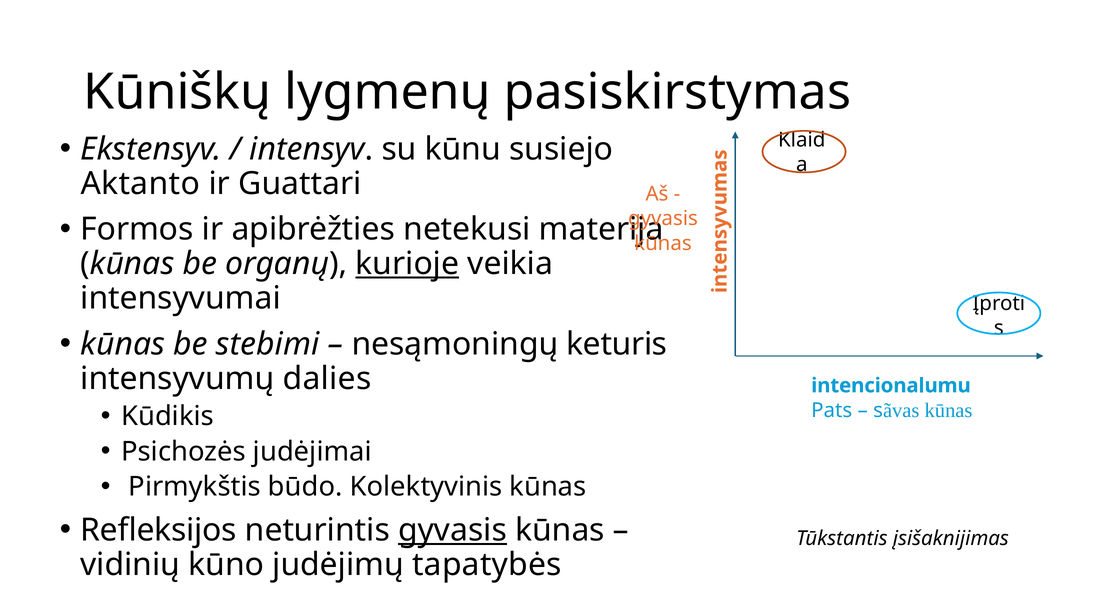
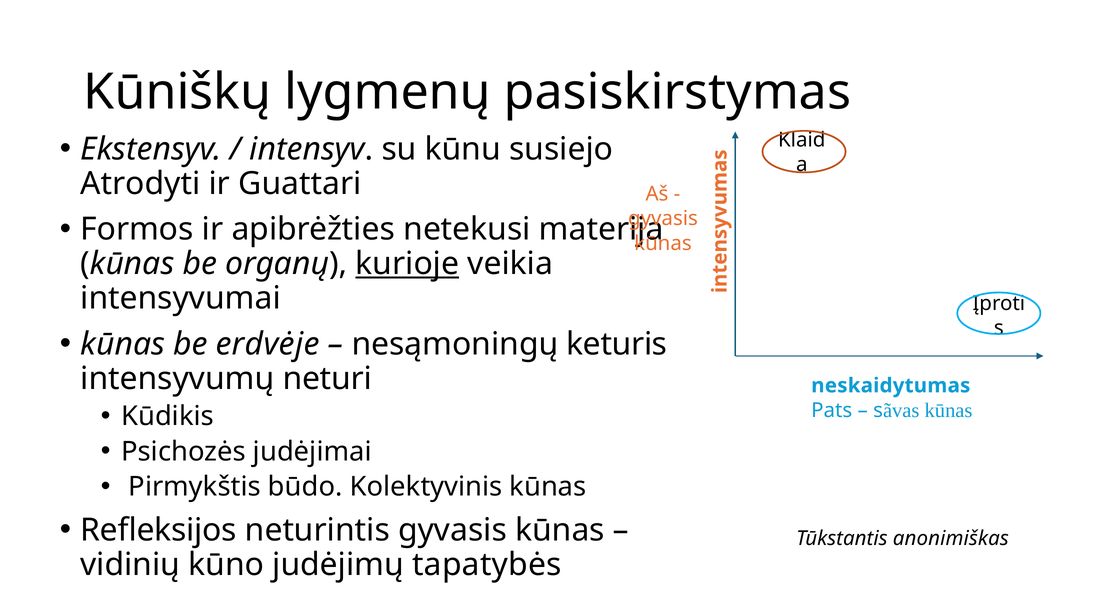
Aktanto: Aktanto -> Atrodyti
stebimi: stebimi -> erdvėje
dalies: dalies -> neturi
intencionalumu: intencionalumu -> neskaidytumas
gyvasis at (452, 530) underline: present -> none
įsišaknijimas: įsišaknijimas -> anonimiškas
